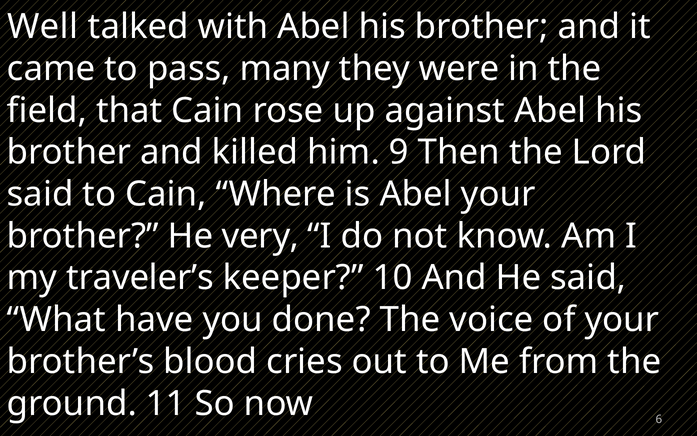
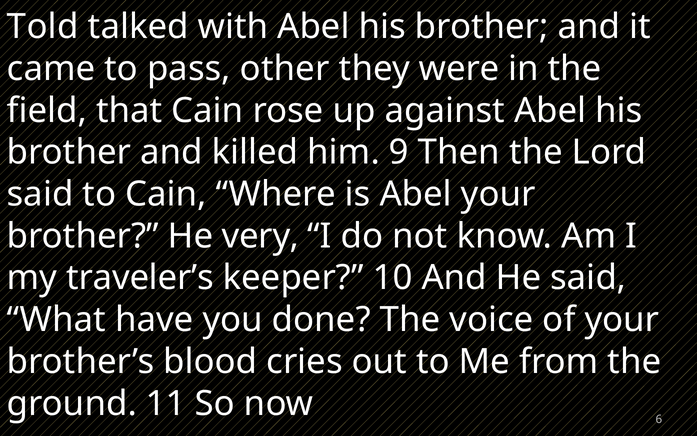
Well: Well -> Told
many: many -> other
